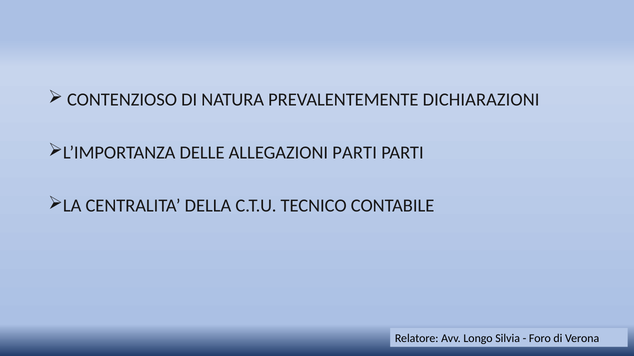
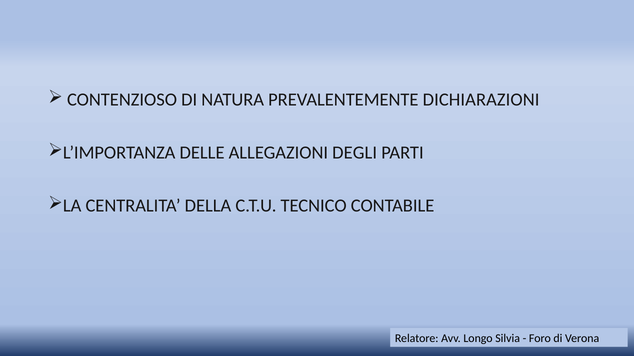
ALLEGAZIONI PARTI: PARTI -> DEGLI
